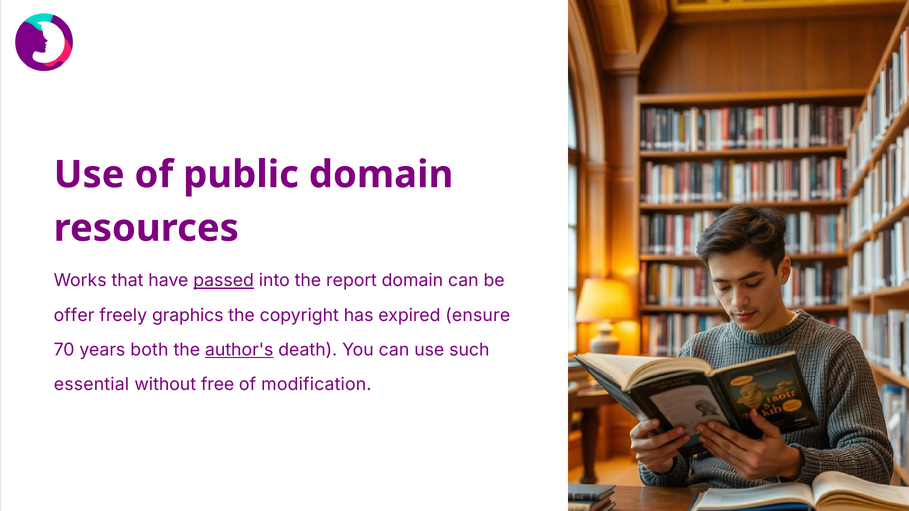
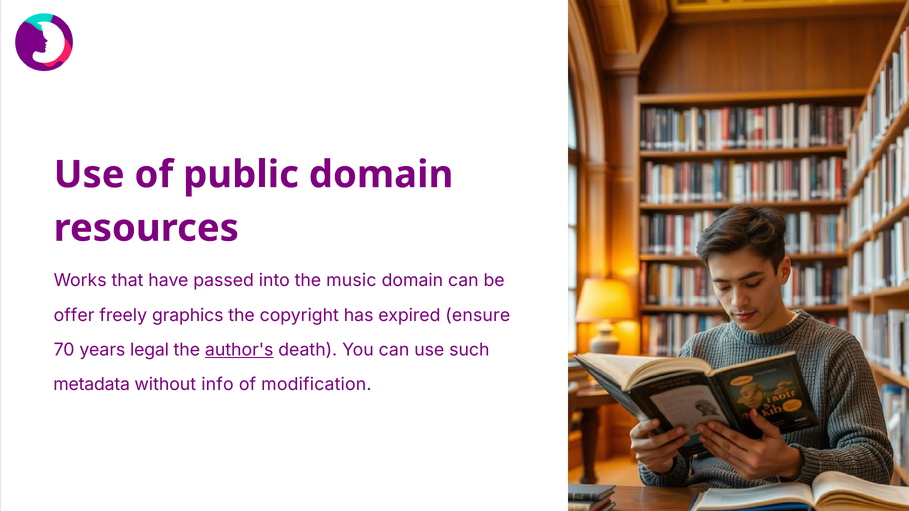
passed underline: present -> none
report: report -> music
both: both -> legal
essential: essential -> metadata
free: free -> info
